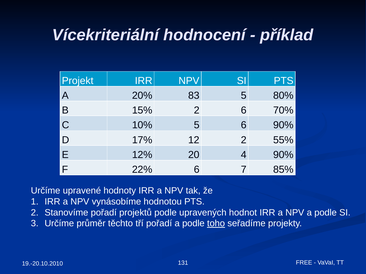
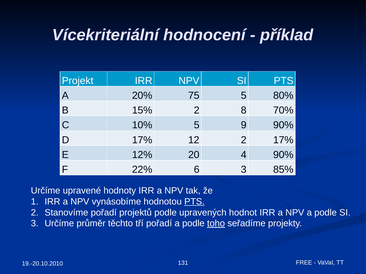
83: 83 -> 75
2 6: 6 -> 8
5 6: 6 -> 9
2 55%: 55% -> 17%
6 7: 7 -> 3
PTS at (194, 202) underline: none -> present
